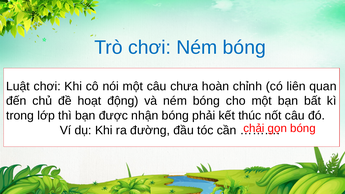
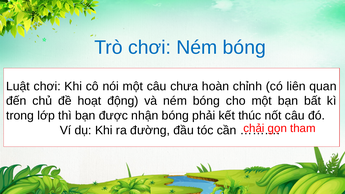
bóng at (303, 128): bóng -> tham
